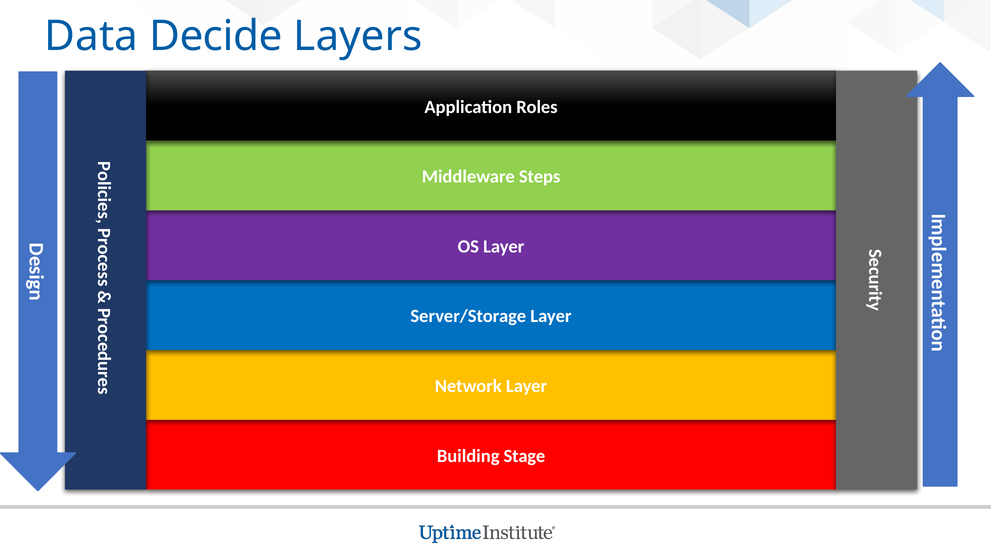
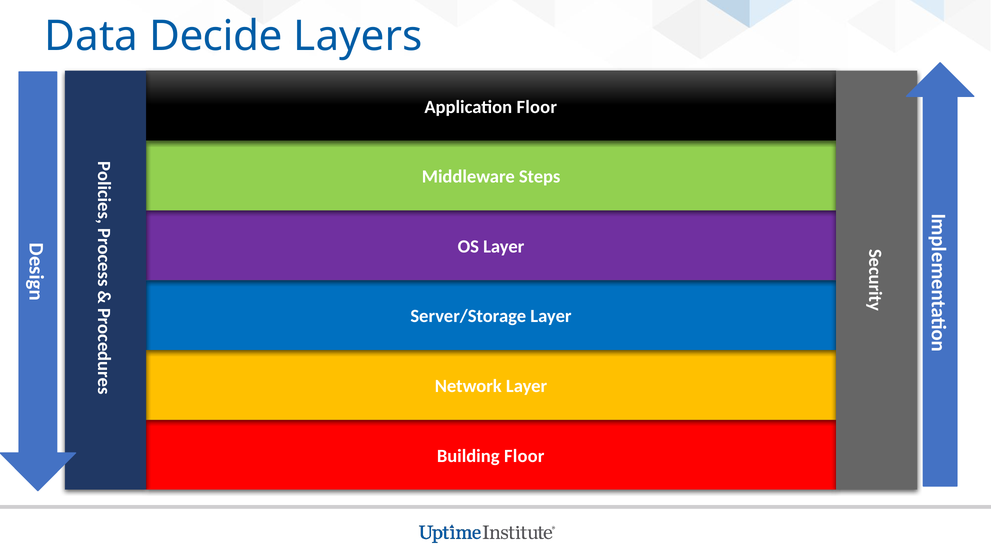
Application Roles: Roles -> Floor
Building Stage: Stage -> Floor
